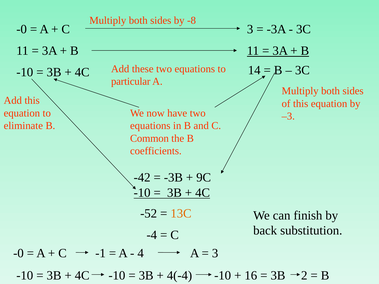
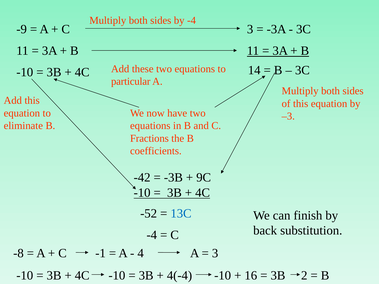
by -8: -8 -> -4
-0 at (22, 29): -0 -> -9
Common: Common -> Fractions
13C colour: orange -> blue
-0 at (18, 254): -0 -> -8
